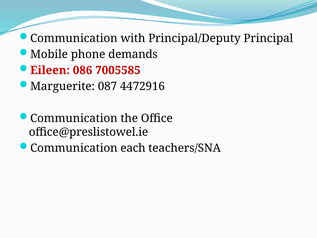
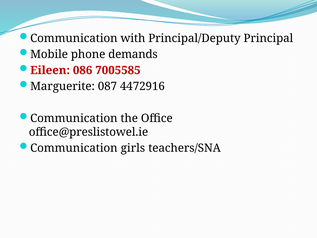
each: each -> girls
